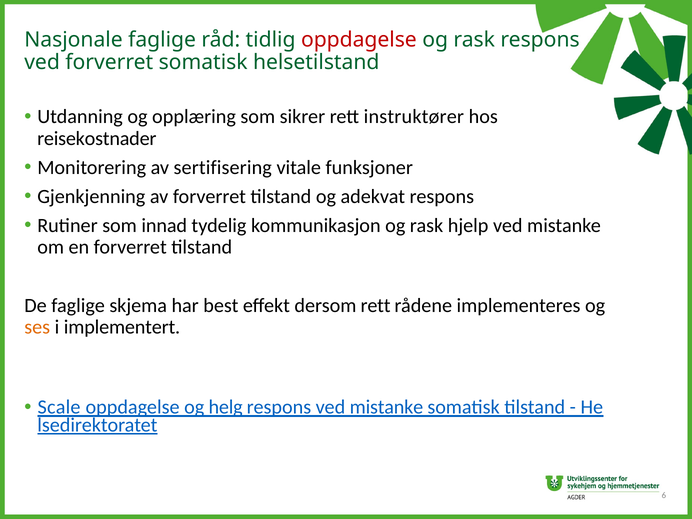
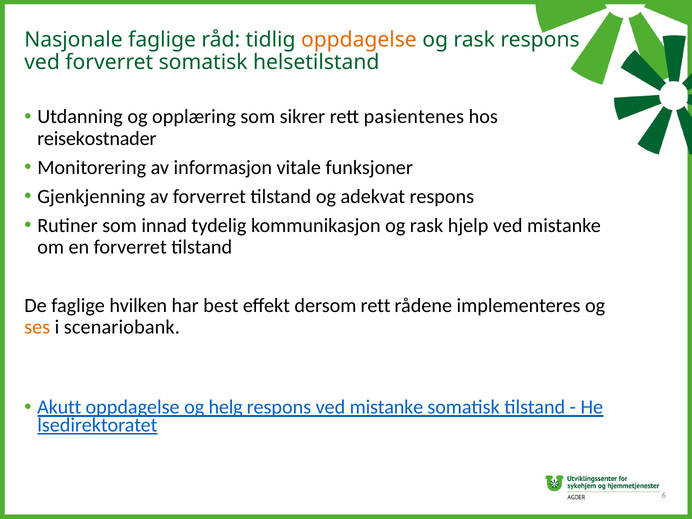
oppdagelse at (359, 40) colour: red -> orange
instruktører: instruktører -> pasientenes
sertifisering: sertifisering -> informasjon
skjema: skjema -> hvilken
implementert: implementert -> scenariobank
Scale: Scale -> Akutt
